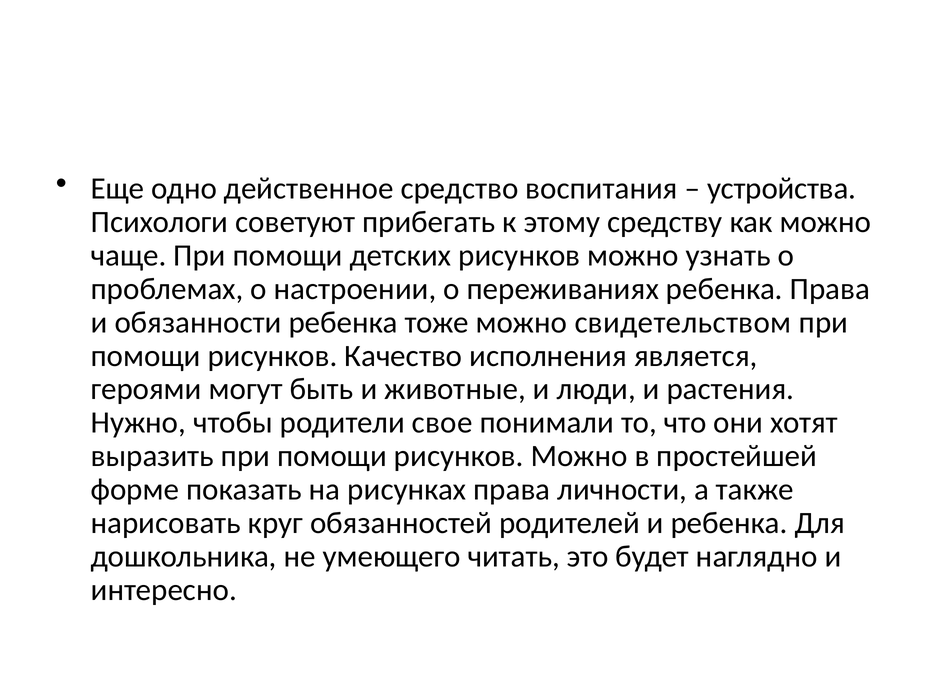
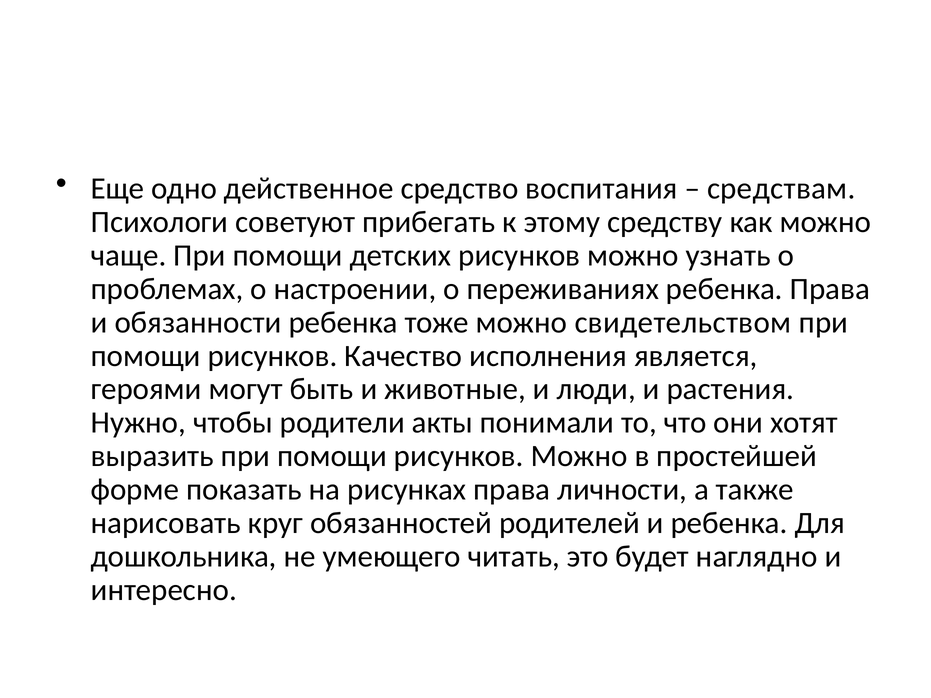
устройства: устройства -> средствам
свое: свое -> акты
